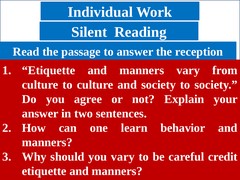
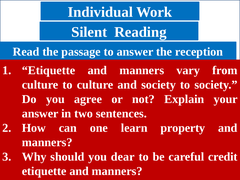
behavior: behavior -> property
you vary: vary -> dear
